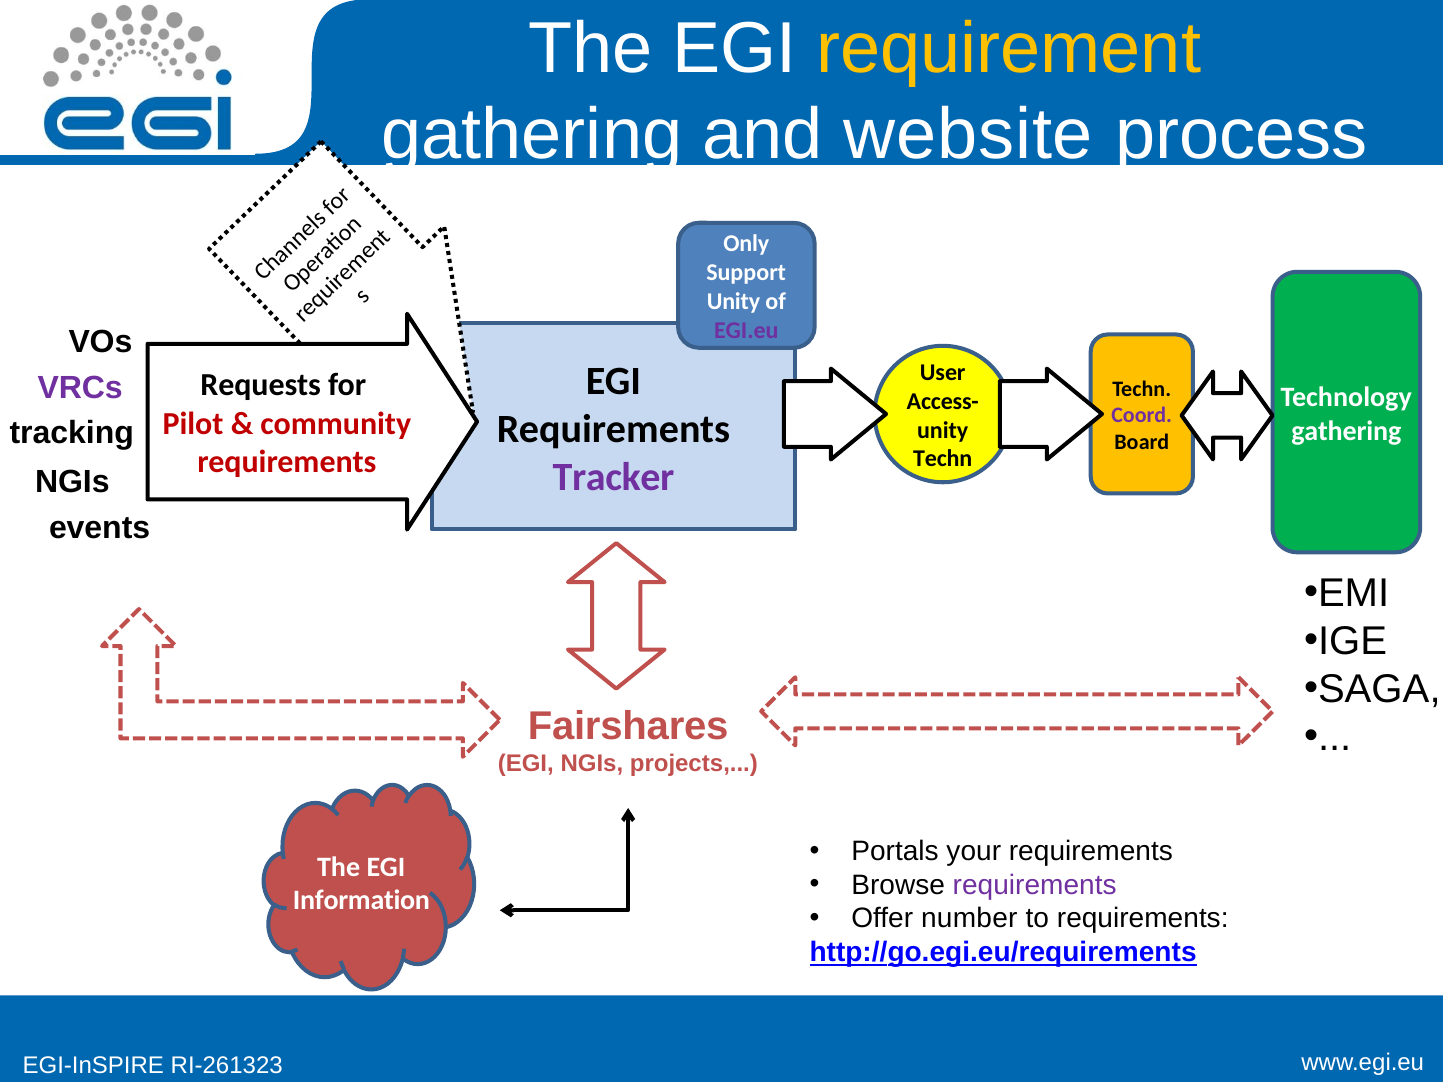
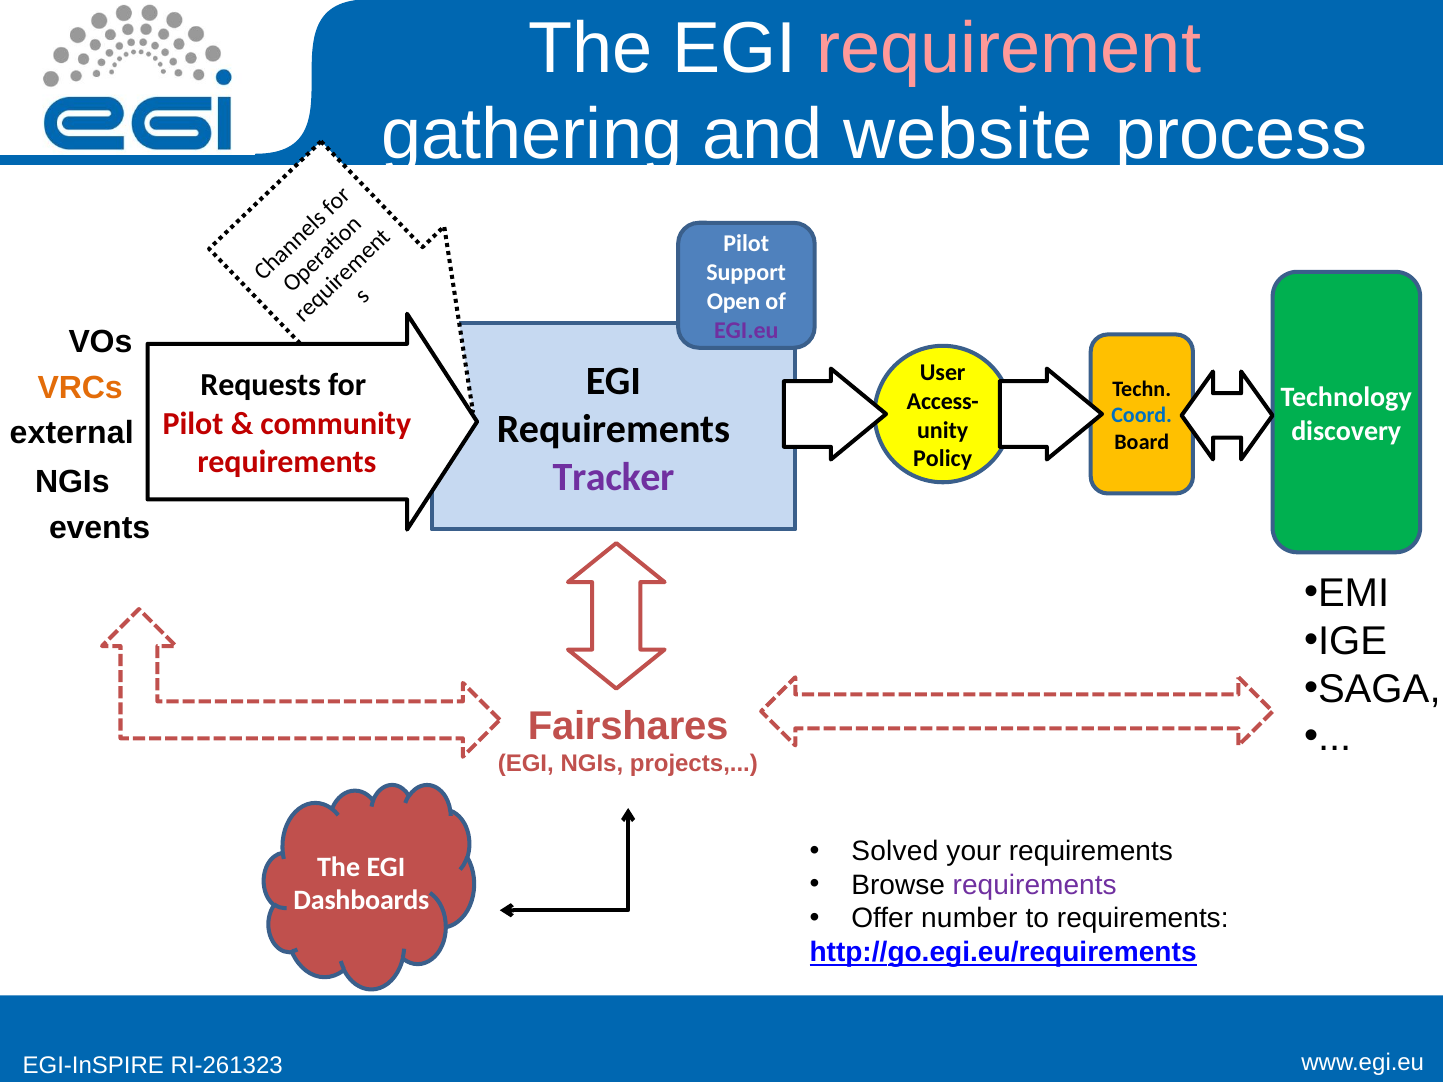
requirement colour: yellow -> pink
Only at (746, 244): Only -> Pilot
Unity at (733, 301): Unity -> Open
VRCs colour: purple -> orange
Coord colour: purple -> blue
tracking: tracking -> external
gathering at (1346, 431): gathering -> discovery
Techn at (943, 459): Techn -> Policy
Portals: Portals -> Solved
Information: Information -> Dashboards
